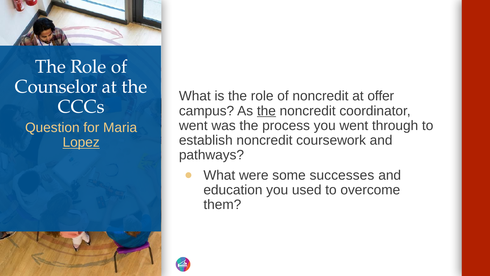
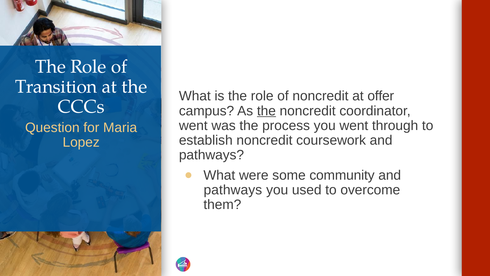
Counselor: Counselor -> Transition
Lopez underline: present -> none
successes: successes -> community
education at (233, 190): education -> pathways
